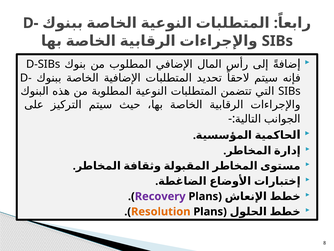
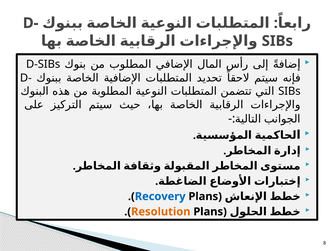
Recovery colour: purple -> blue
